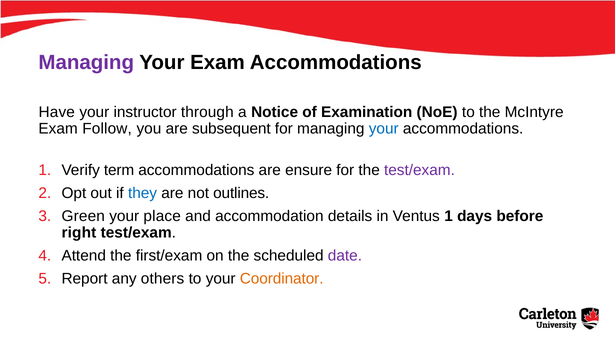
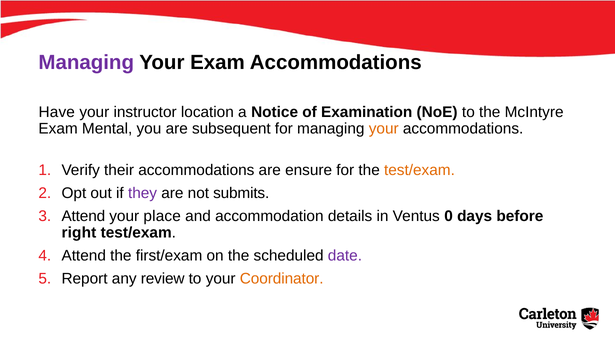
through: through -> location
Follow: Follow -> Mental
your at (384, 129) colour: blue -> orange
term: term -> their
test/exam at (419, 170) colour: purple -> orange
they colour: blue -> purple
outlines: outlines -> submits
3 Green: Green -> Attend
Ventus 1: 1 -> 0
others: others -> review
